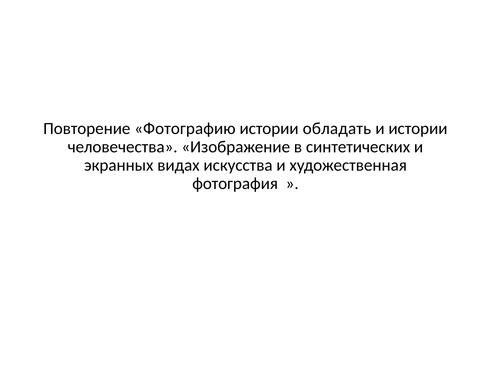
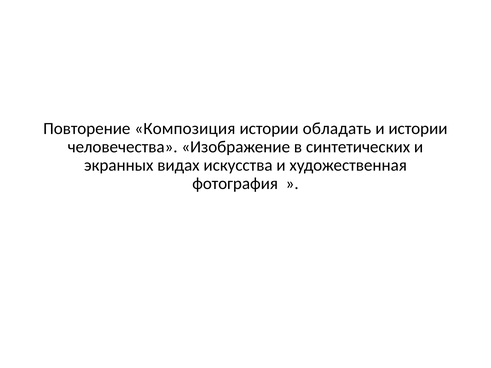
Фотографию: Фотографию -> Композиция
